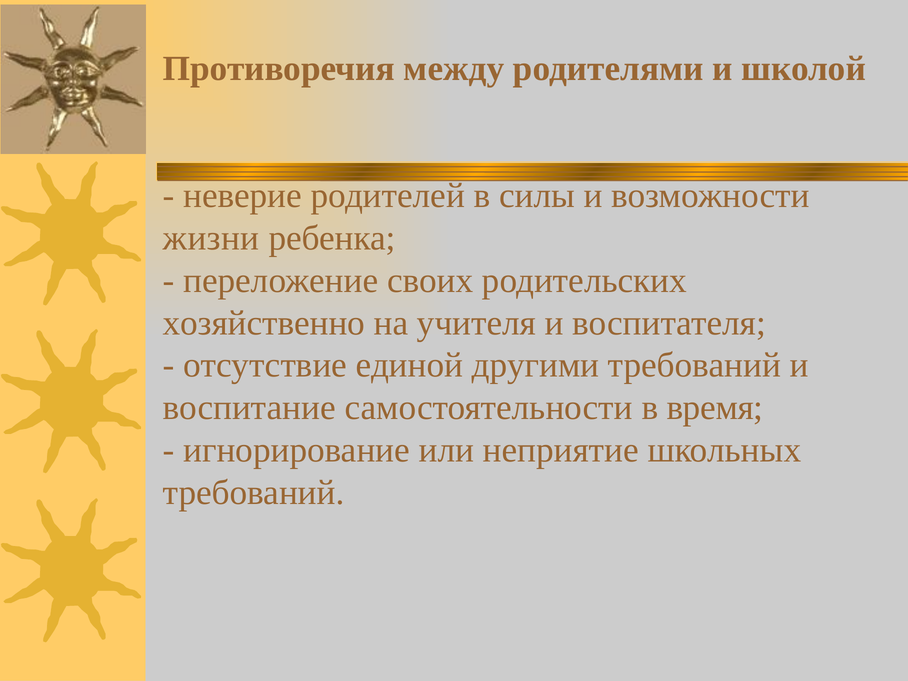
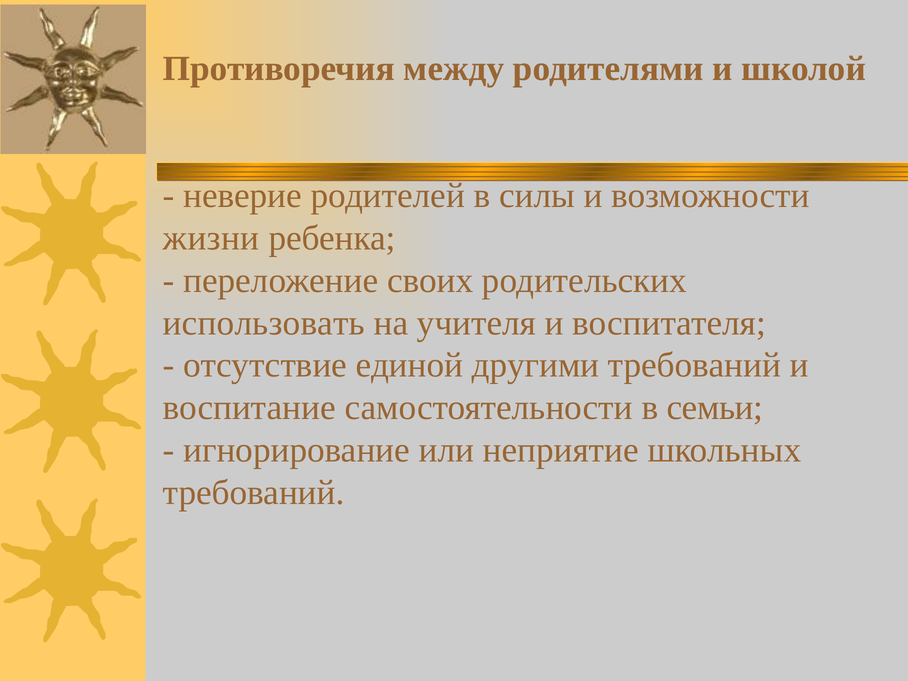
хозяйственно: хозяйственно -> использовать
время: время -> семьи
